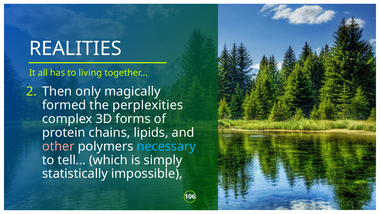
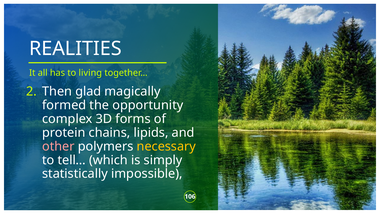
only: only -> glad
perplexities: perplexities -> opportunity
necessary colour: light blue -> yellow
